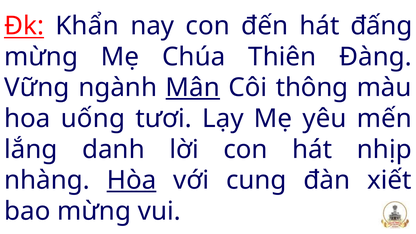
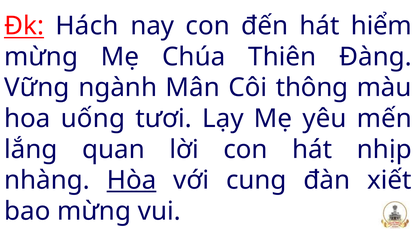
Khẩn: Khẩn -> Hách
đấng: đấng -> hiểm
Mân underline: present -> none
danh: danh -> quan
